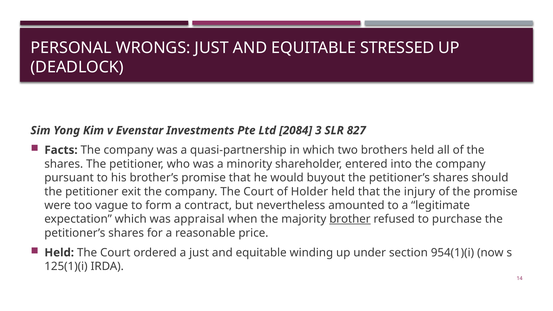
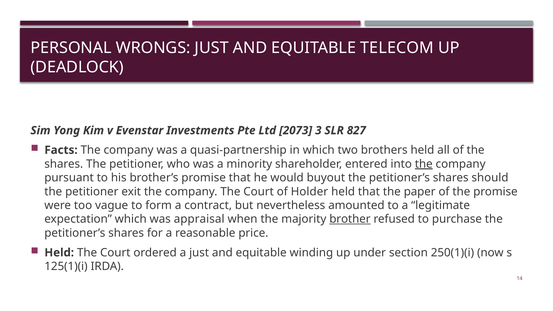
STRESSED: STRESSED -> TELECOM
2084: 2084 -> 2073
the at (424, 164) underline: none -> present
injury: injury -> paper
954(1)(i: 954(1)(i -> 250(1)(i
